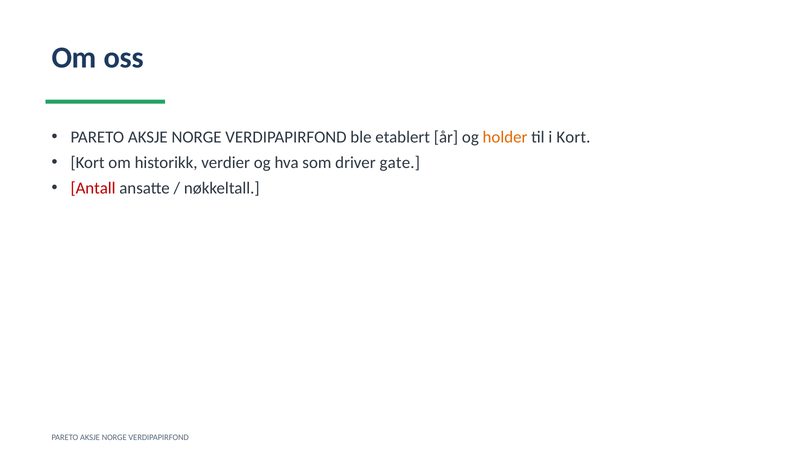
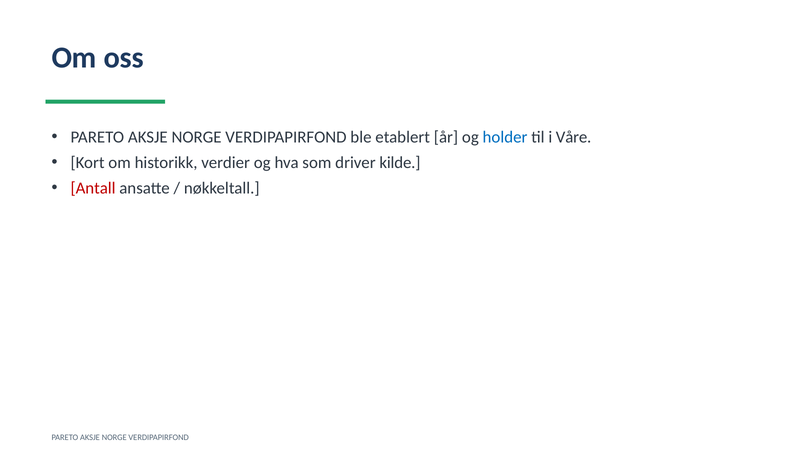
holder colour: orange -> blue
i Kort: Kort -> Våre
gate: gate -> kilde
